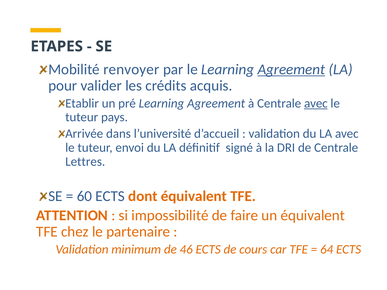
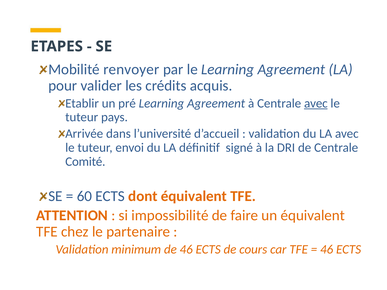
Agreement at (291, 69) underline: present -> none
Lettres: Lettres -> Comité
64 at (327, 250): 64 -> 46
